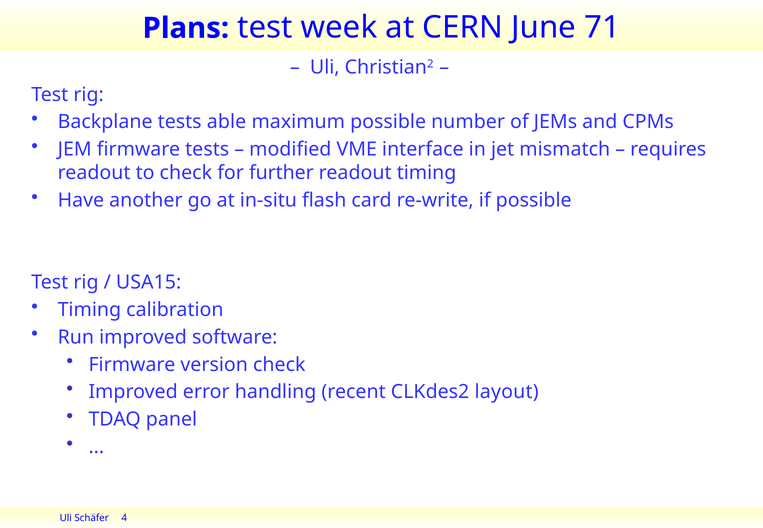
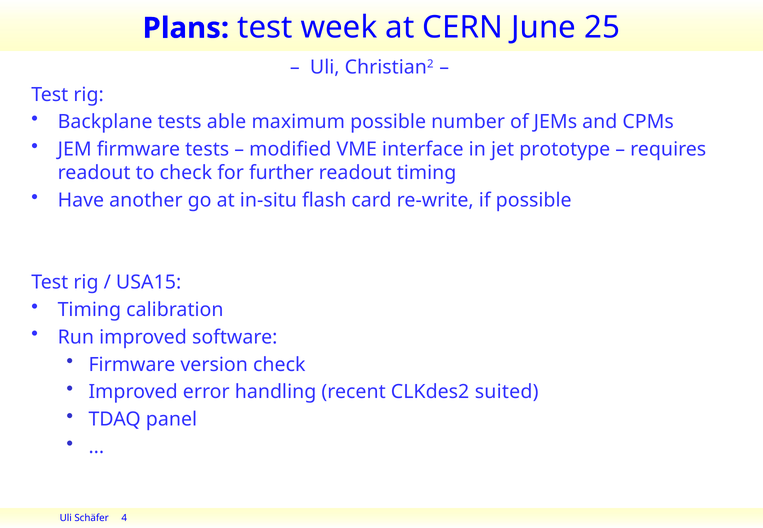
71: 71 -> 25
mismatch: mismatch -> prototype
layout: layout -> suited
